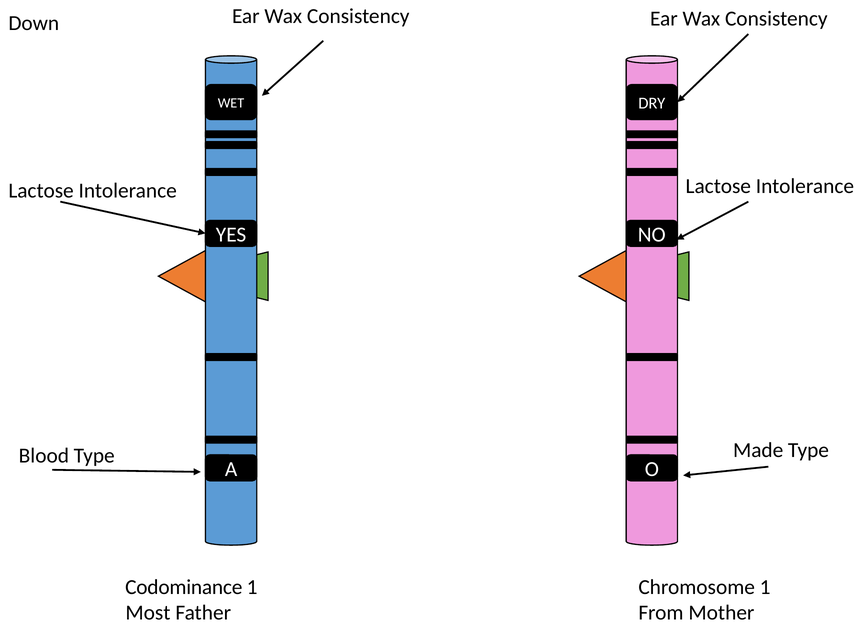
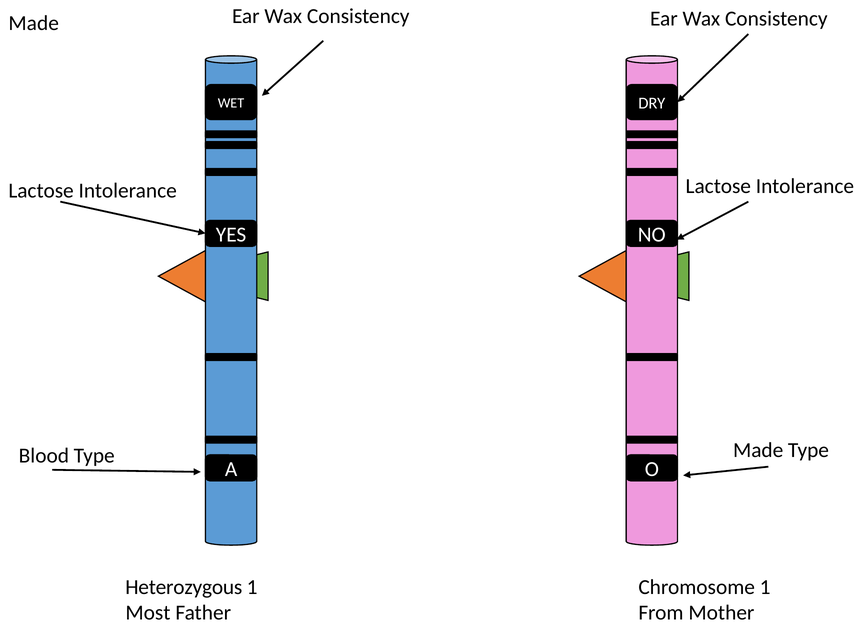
Down at (34, 23): Down -> Made
Codominance: Codominance -> Heterozygous
